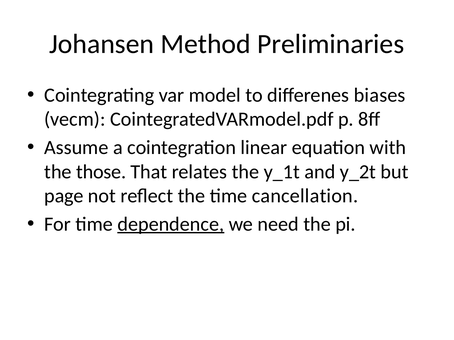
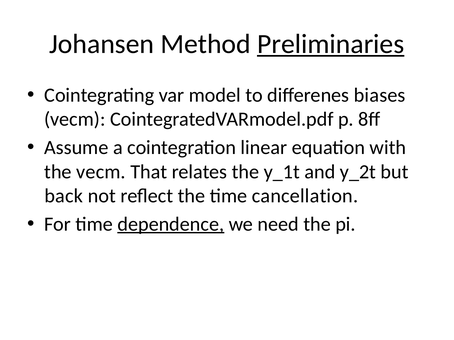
Preliminaries underline: none -> present
the those: those -> vecm
page: page -> back
